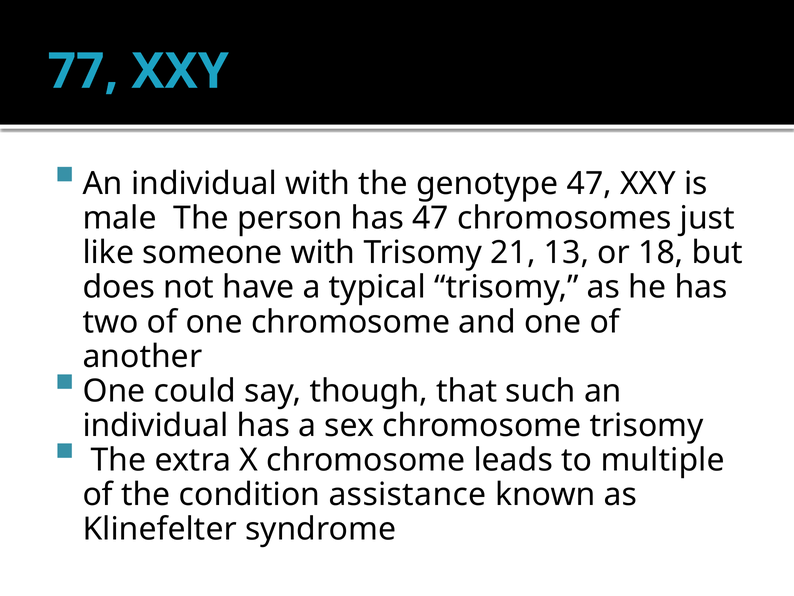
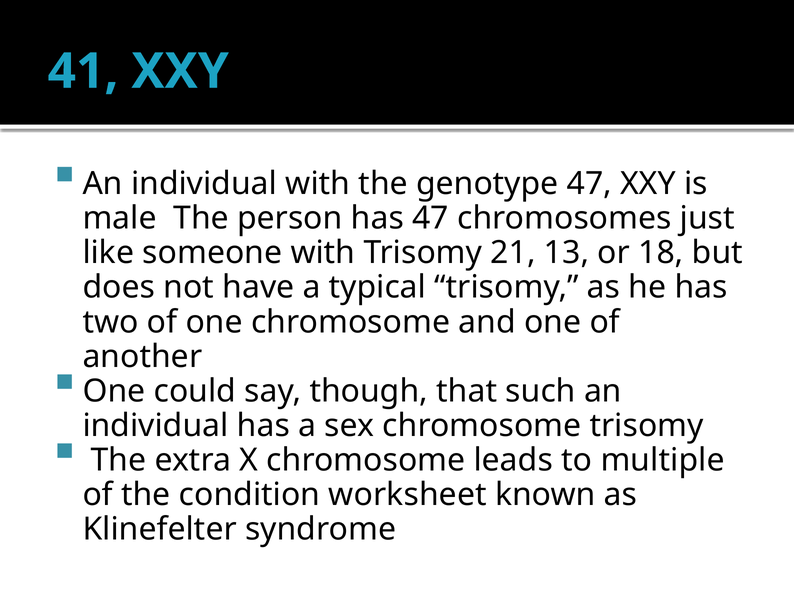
77: 77 -> 41
assistance: assistance -> worksheet
